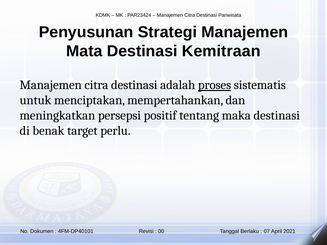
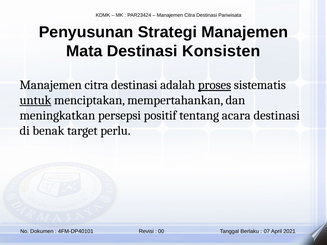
Kemitraan: Kemitraan -> Konsisten
untuk underline: none -> present
maka: maka -> acara
